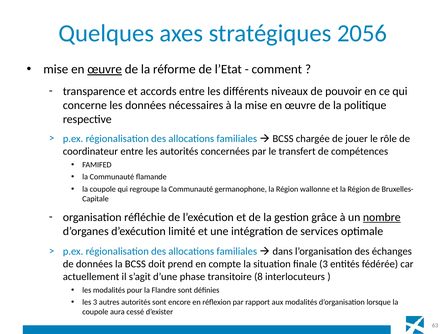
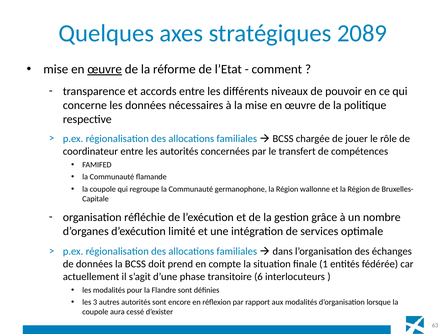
2056: 2056 -> 2089
nombre underline: present -> none
finale 3: 3 -> 1
8: 8 -> 6
